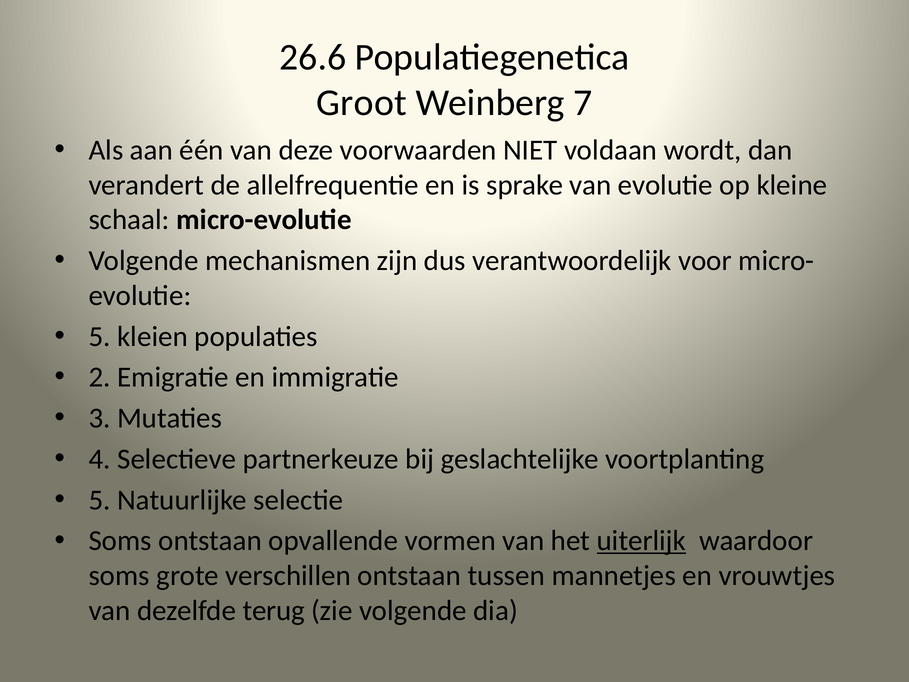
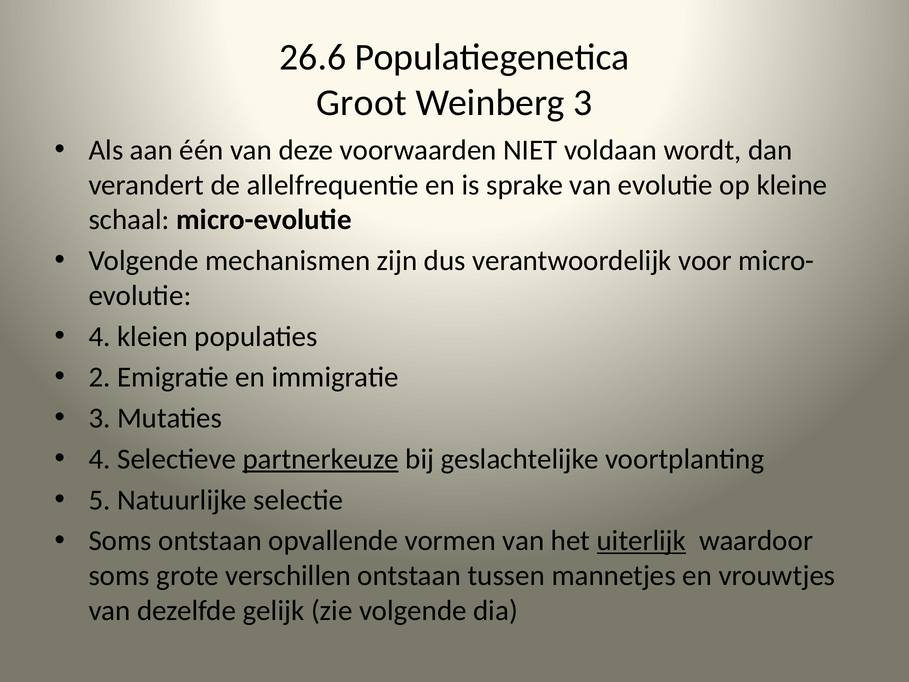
Weinberg 7: 7 -> 3
5 at (100, 336): 5 -> 4
partnerkeuze underline: none -> present
terug: terug -> gelijk
